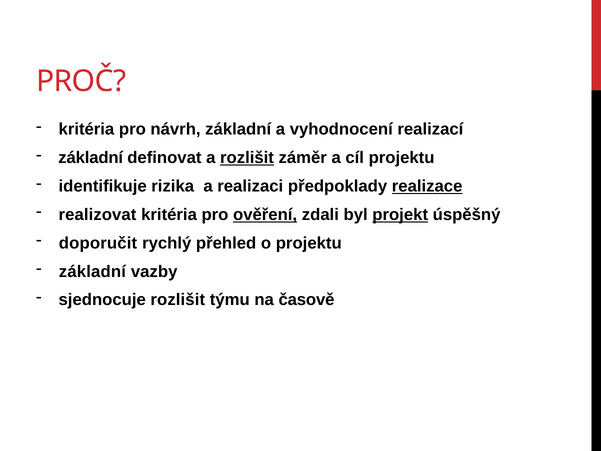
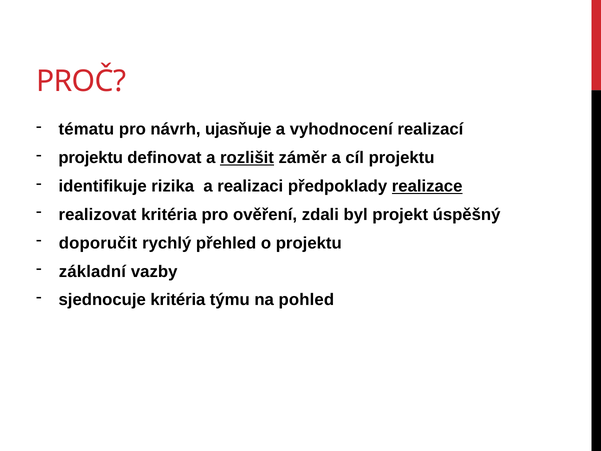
kritéria at (86, 129): kritéria -> tématu
návrh základní: základní -> ujasňuje
základní at (91, 158): základní -> projektu
ověření underline: present -> none
projekt underline: present -> none
sjednocuje rozlišit: rozlišit -> kritéria
časově: časově -> pohled
